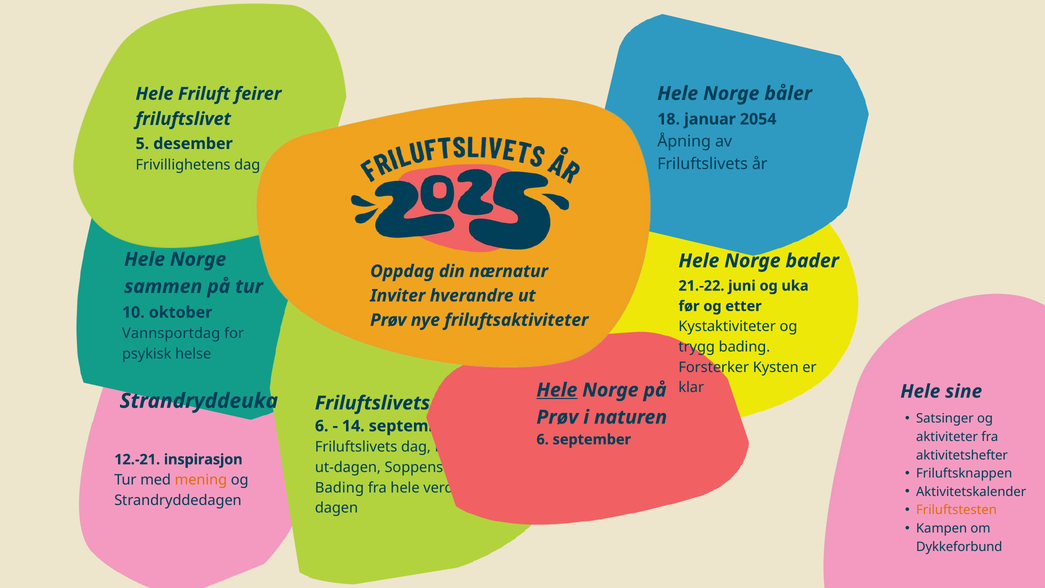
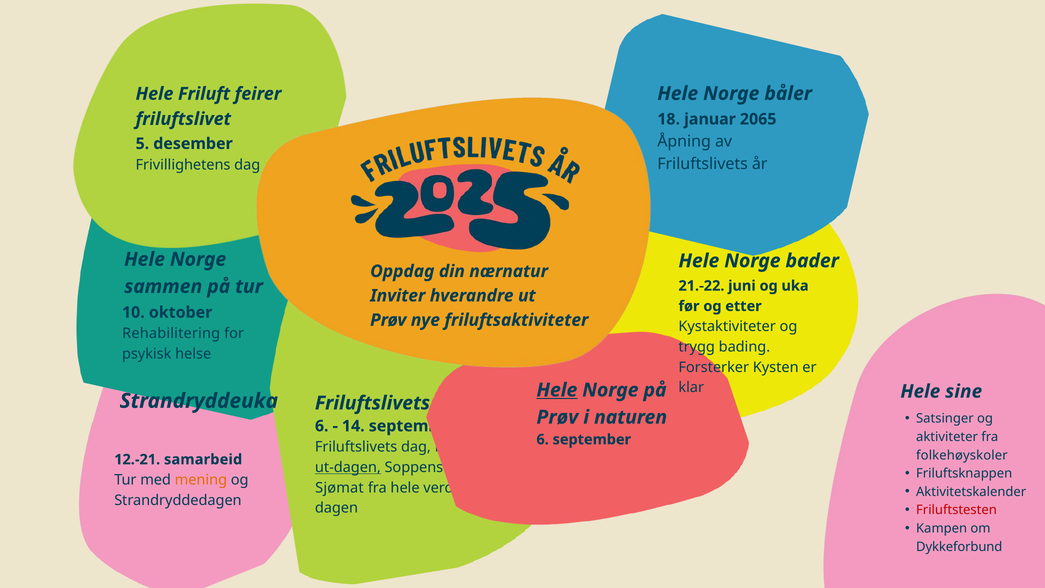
2054: 2054 -> 2065
Vannsportdag: Vannsportdag -> Rehabilitering
aktivitetshefter: aktivitetshefter -> folkehøyskoler
inspirasjon: inspirasjon -> samarbeid
ut-dagen underline: none -> present
Bading at (339, 488): Bading -> Sjømat
Friluftstesten colour: orange -> red
